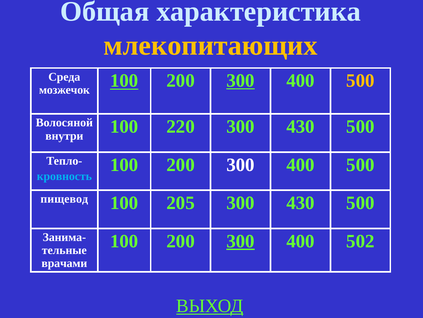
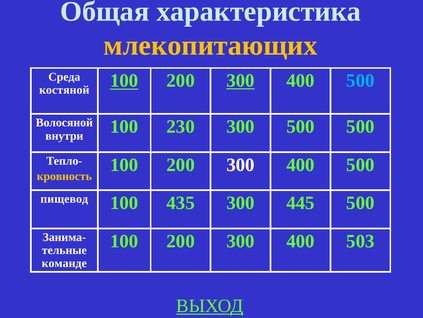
мозжечок: мозжечок -> костяной
500 at (360, 81) colour: yellow -> light blue
220: 220 -> 230
430 at (300, 126): 430 -> 500
кровность colour: light blue -> yellow
205: 205 -> 435
430 at (300, 203): 430 -> 445
300 at (241, 241) underline: present -> none
502: 502 -> 503
врачами: врачами -> команде
